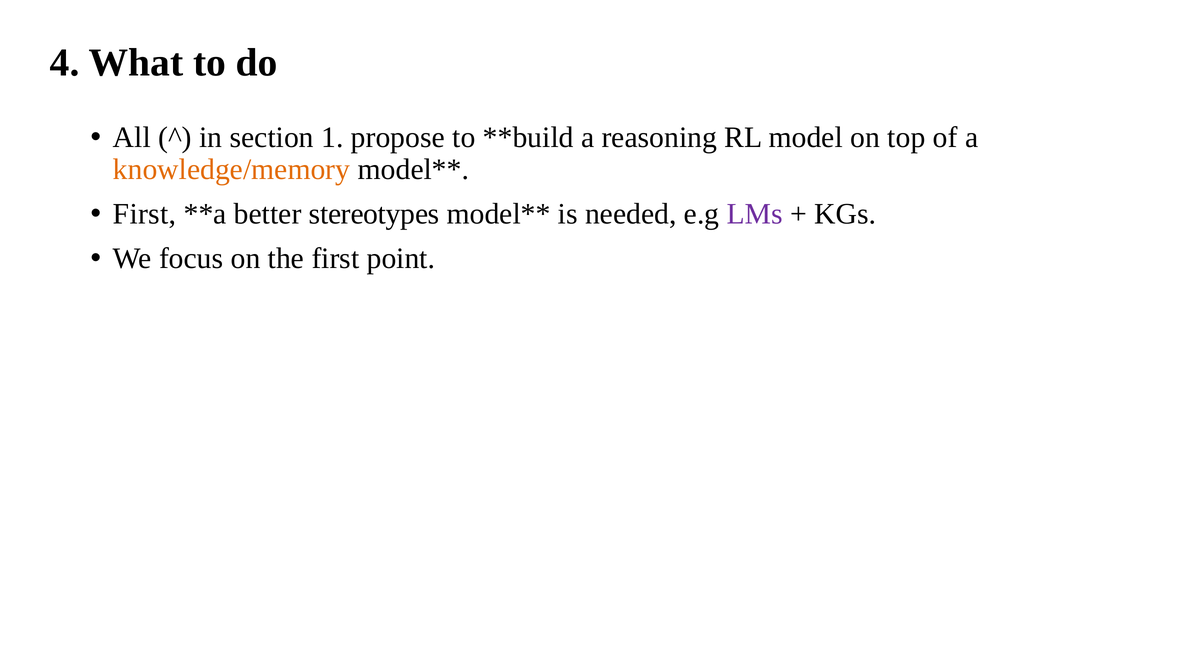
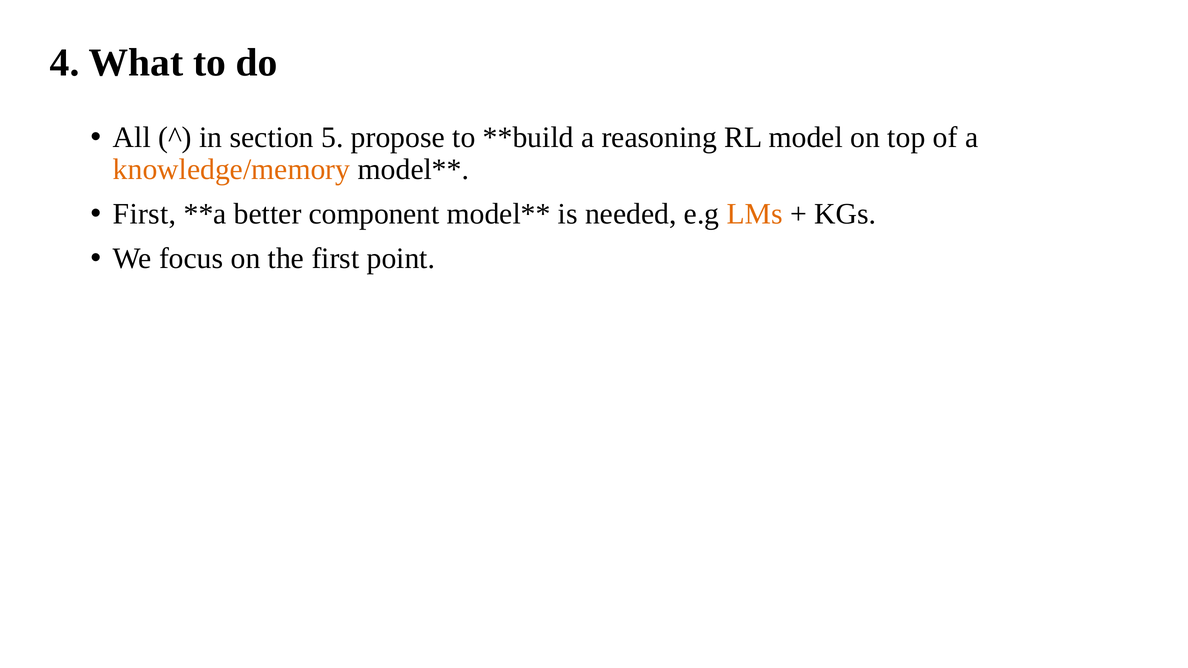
1: 1 -> 5
stereotypes: stereotypes -> component
LMs colour: purple -> orange
